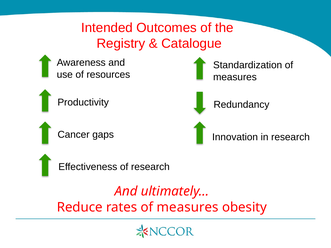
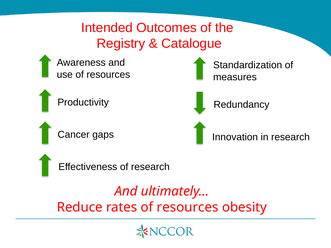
rates of measures: measures -> resources
